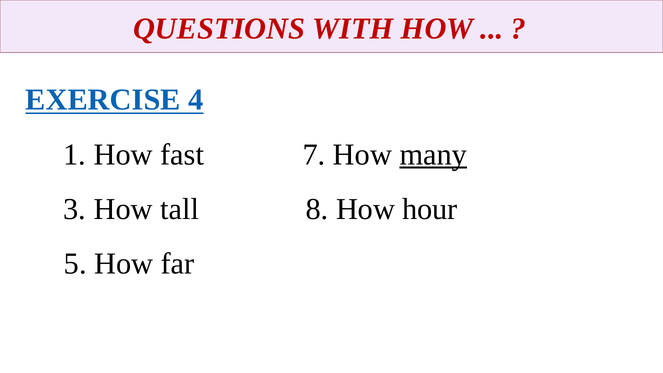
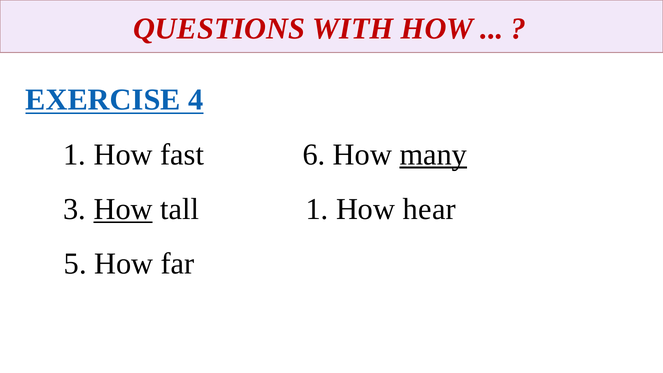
7: 7 -> 6
How at (123, 209) underline: none -> present
tall 8: 8 -> 1
hour: hour -> hear
